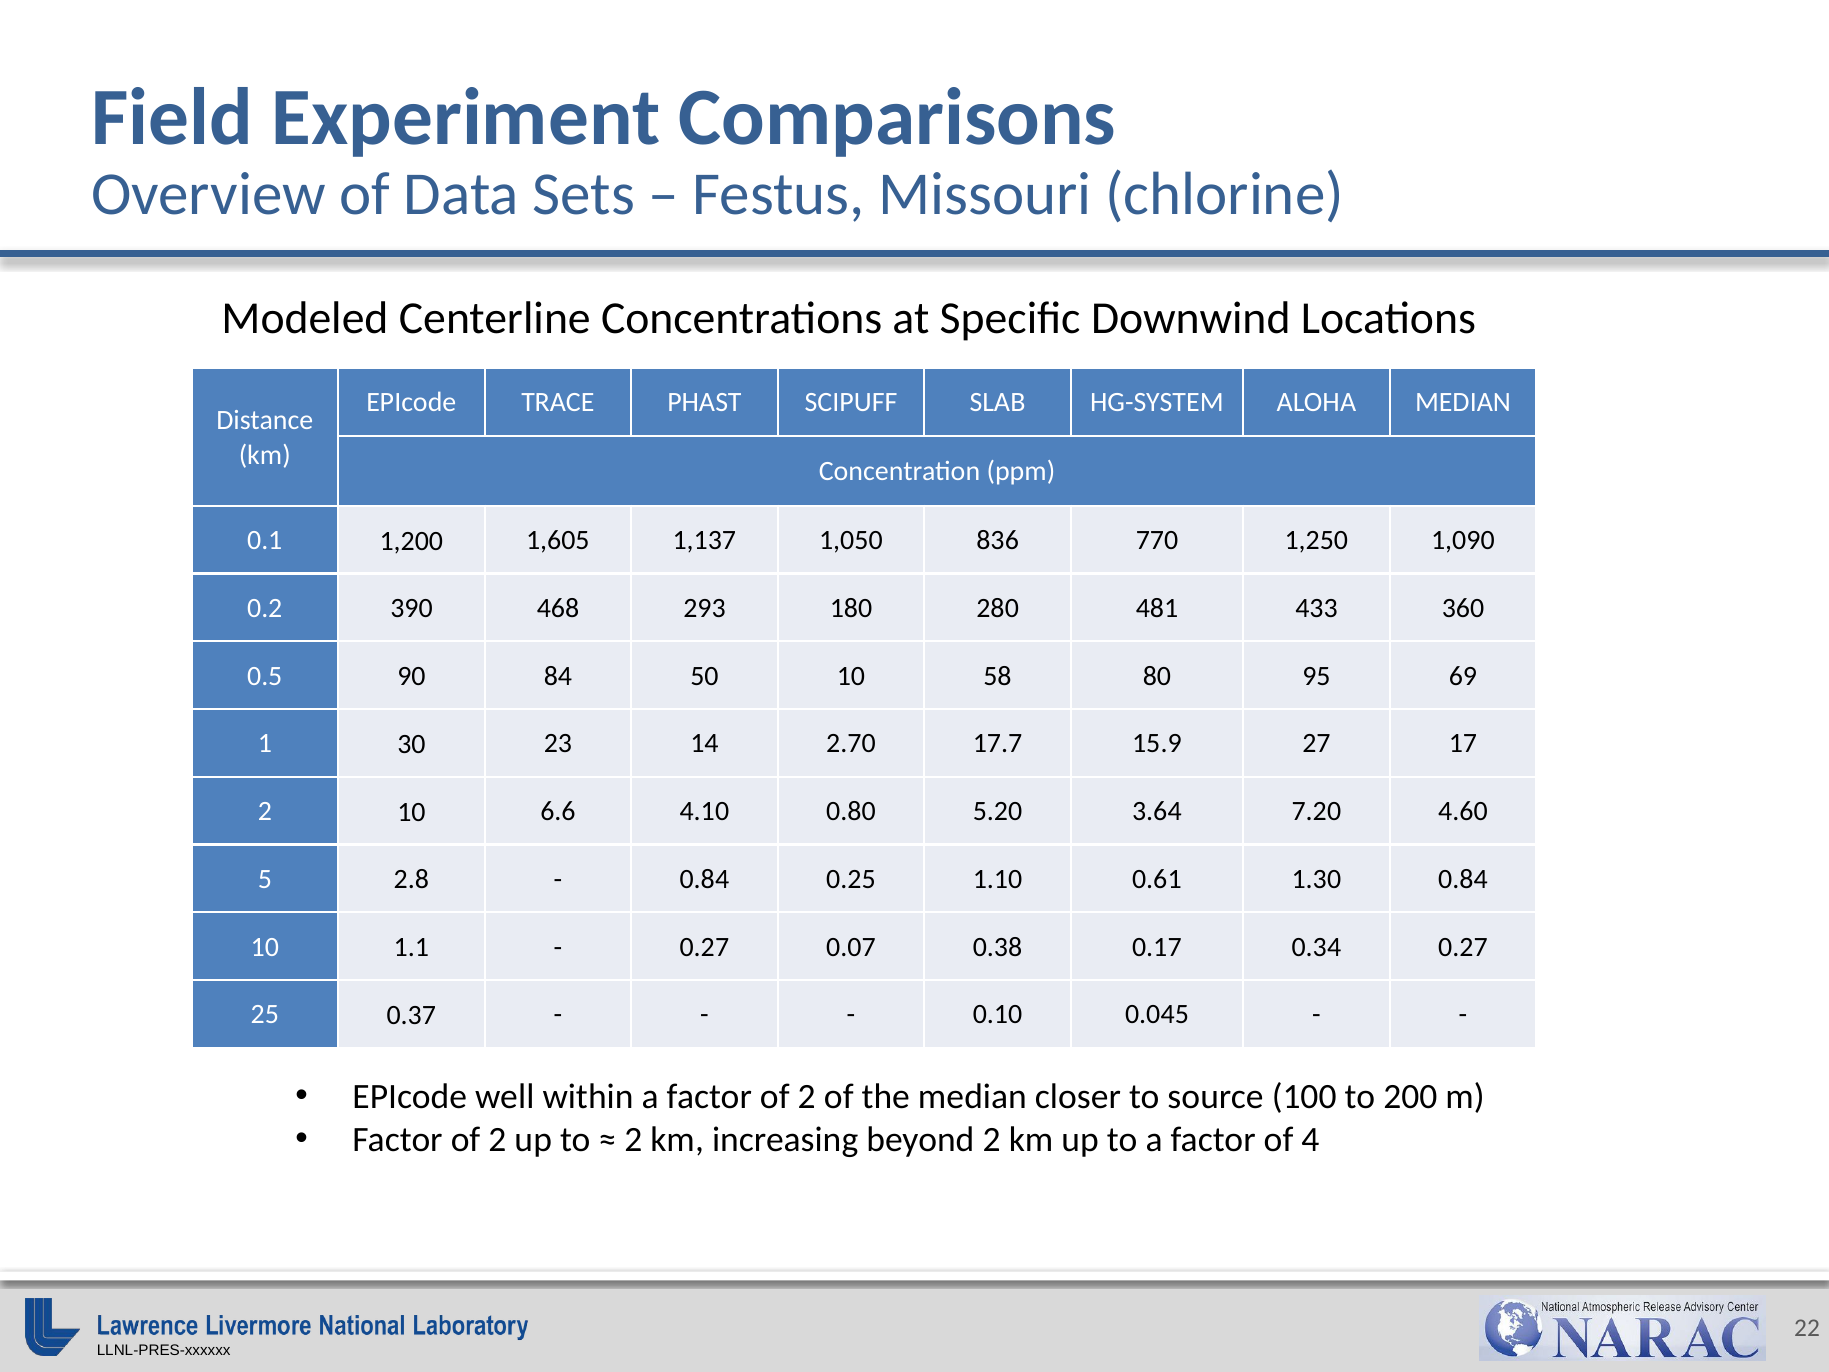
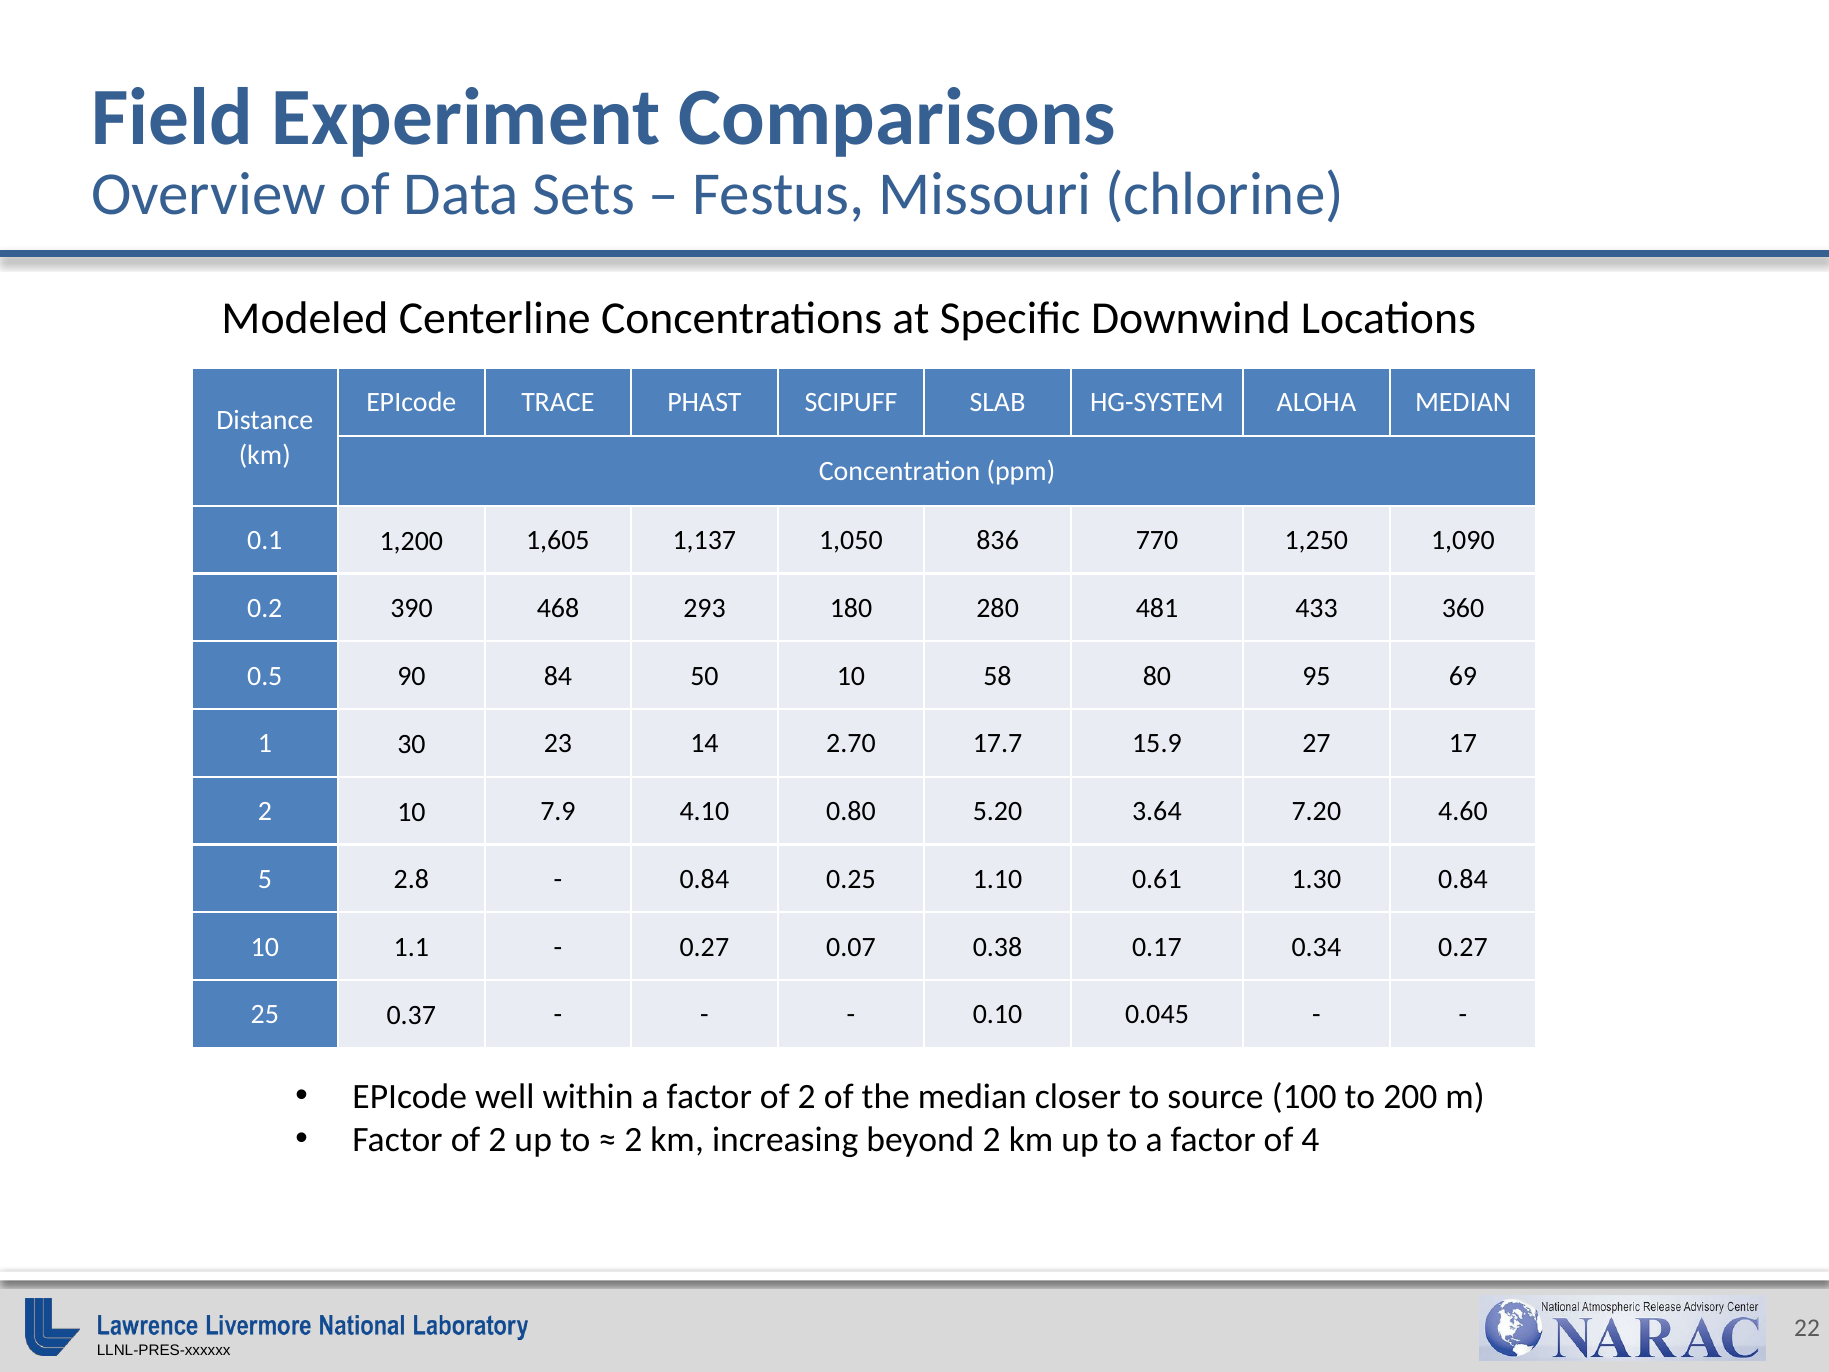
6.6: 6.6 -> 7.9
